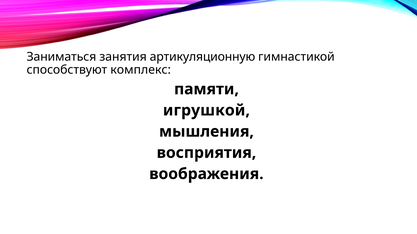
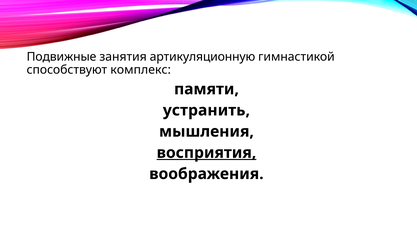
Заниматься: Заниматься -> Подвижные
игрушкой: игрушкой -> устранить
восприятия underline: none -> present
